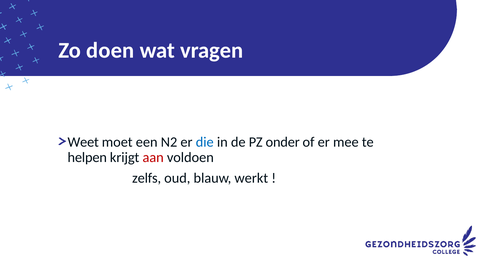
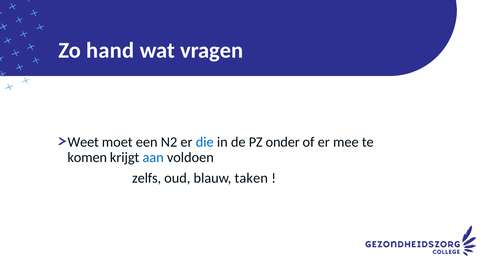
doen: doen -> hand
helpen: helpen -> komen
aan colour: red -> blue
werkt: werkt -> taken
